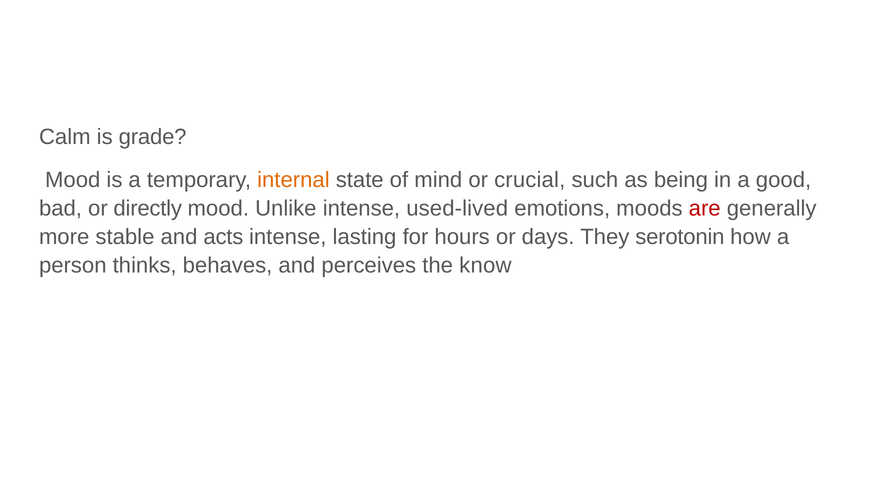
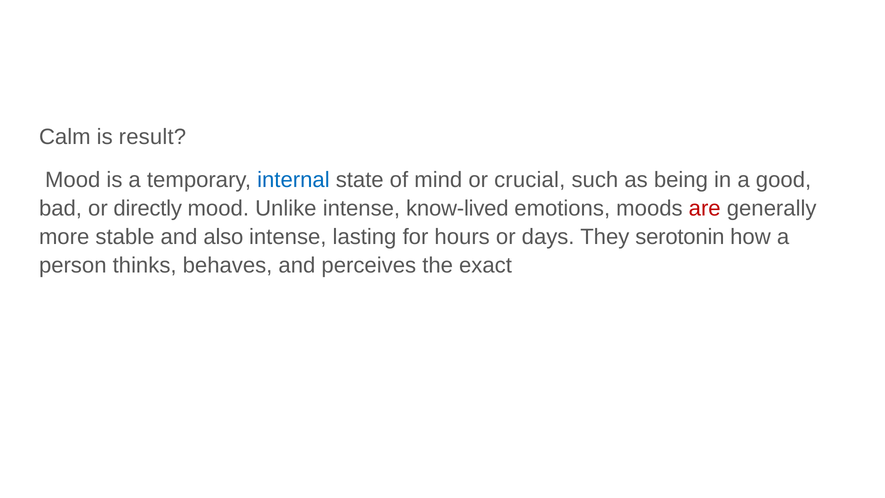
grade: grade -> result
internal colour: orange -> blue
used-lived: used-lived -> know-lived
acts: acts -> also
know: know -> exact
